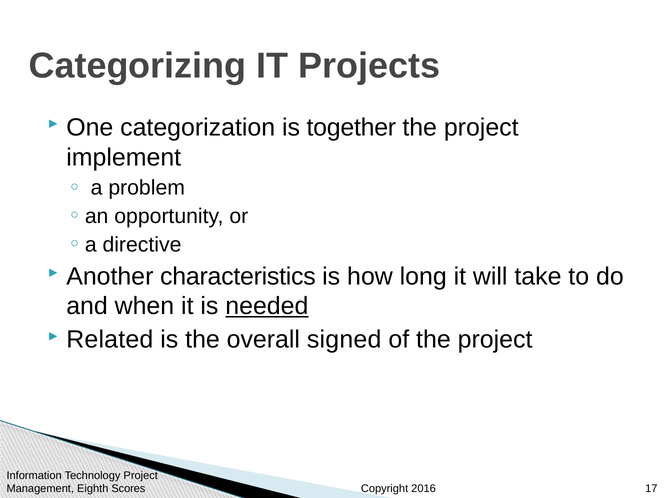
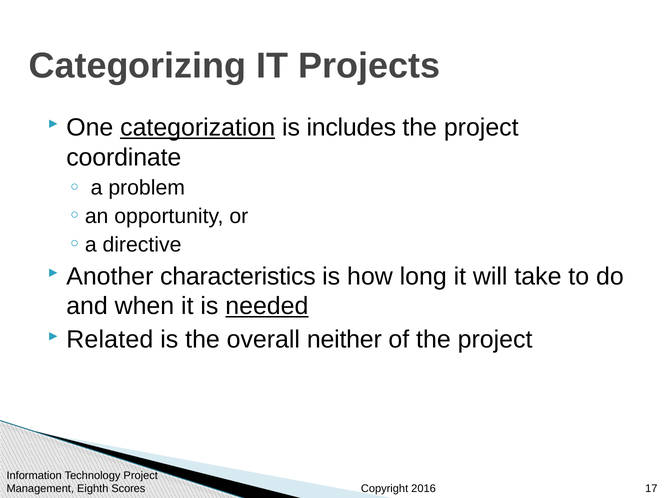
categorization underline: none -> present
together: together -> includes
implement: implement -> coordinate
signed: signed -> neither
